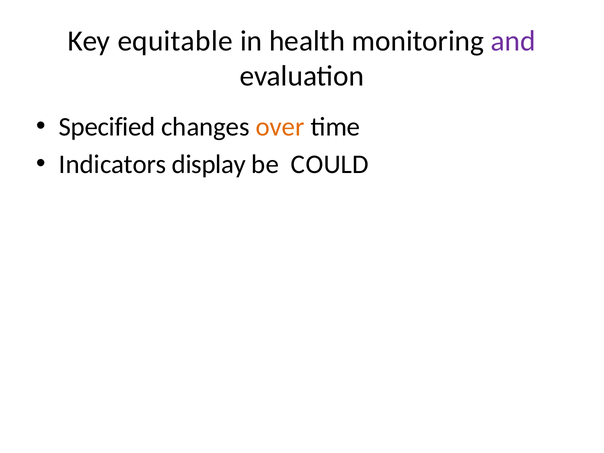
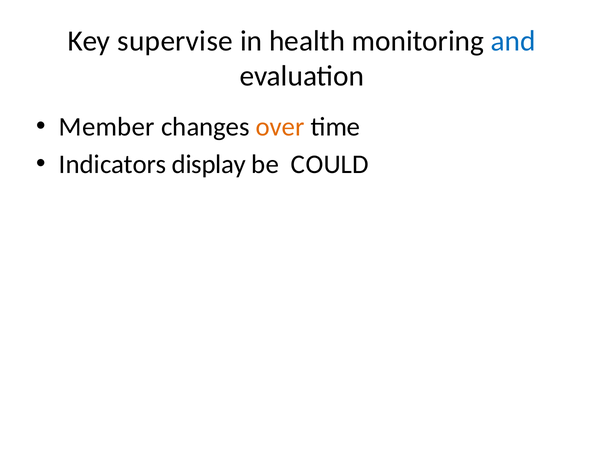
equitable: equitable -> supervise
and colour: purple -> blue
Specified: Specified -> Member
